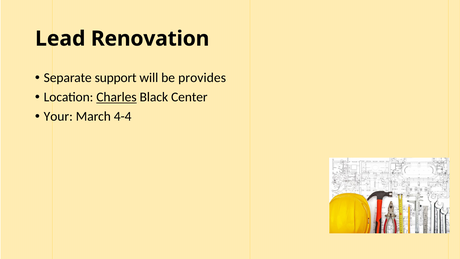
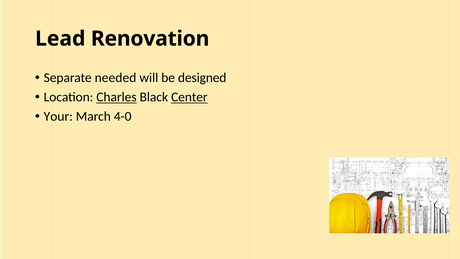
support: support -> needed
provides: provides -> designed
Center underline: none -> present
4-4: 4-4 -> 4-0
